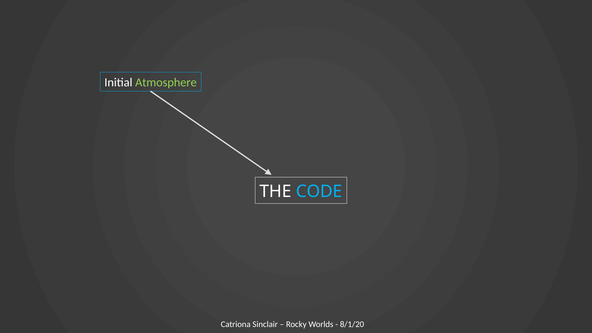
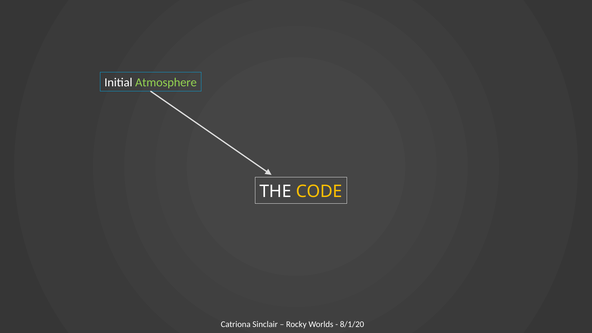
CODE colour: light blue -> yellow
